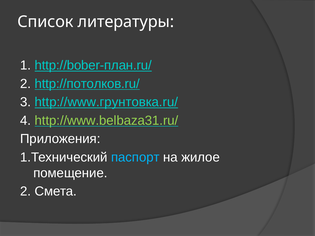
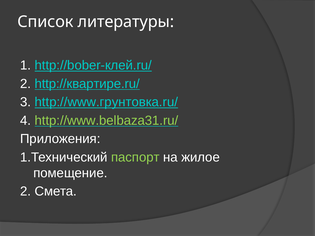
http://bober-план.ru/: http://bober-план.ru/ -> http://bober-клей.ru/
http://потолков.ru/: http://потолков.ru/ -> http://квартире.ru/
паспорт colour: light blue -> light green
